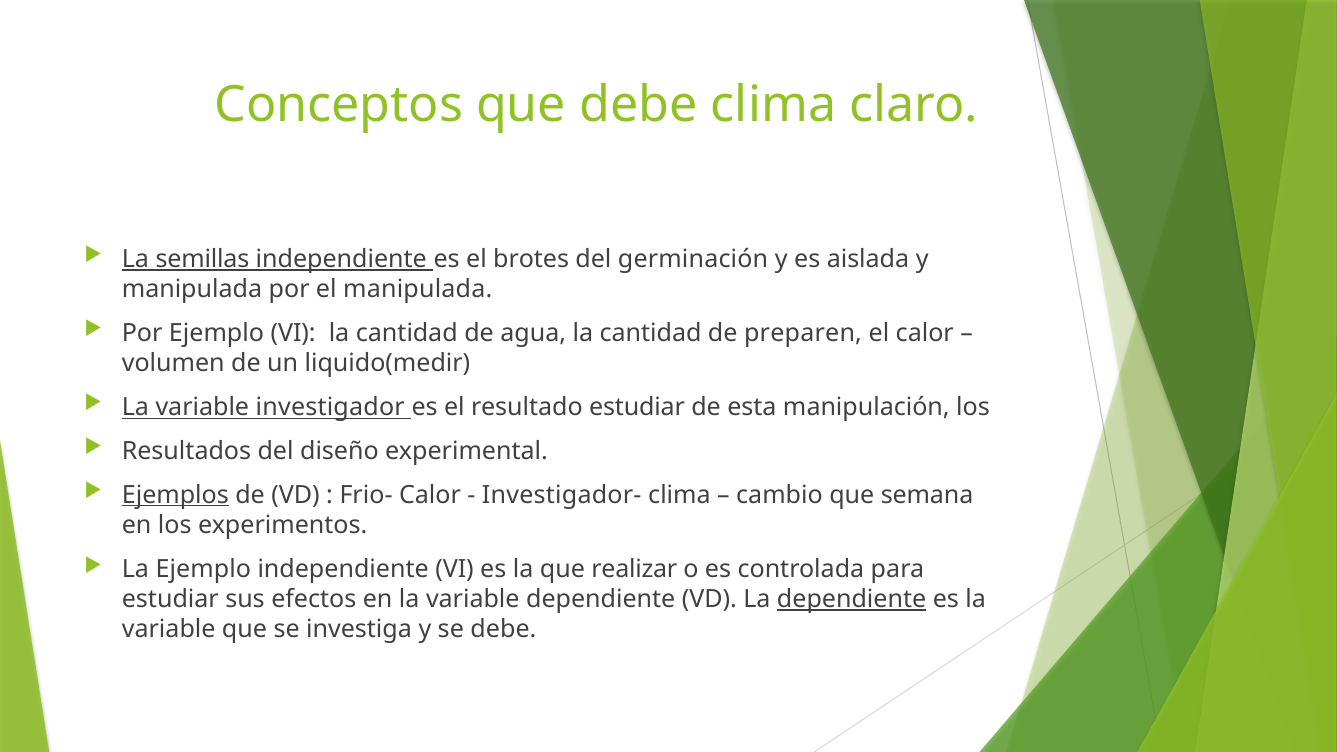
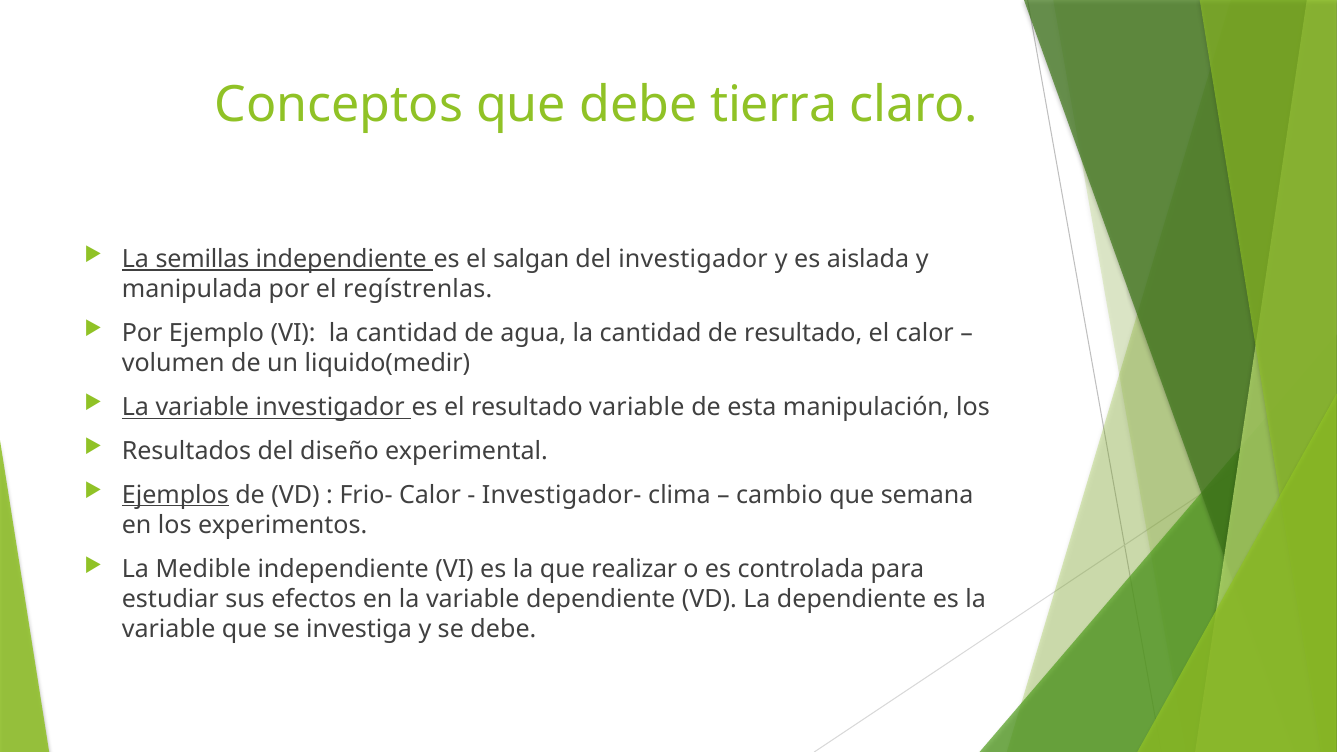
debe clima: clima -> tierra
brotes: brotes -> salgan
del germinación: germinación -> investigador
el manipulada: manipulada -> regístrenlas
de preparen: preparen -> resultado
resultado estudiar: estudiar -> variable
La Ejemplo: Ejemplo -> Medible
dependiente at (852, 599) underline: present -> none
